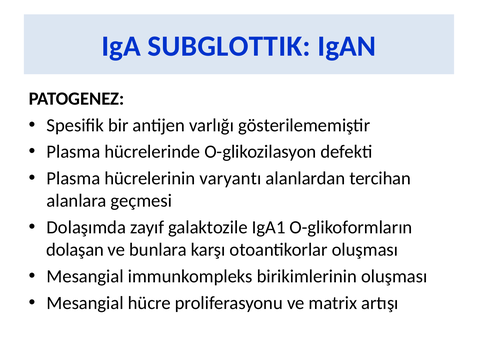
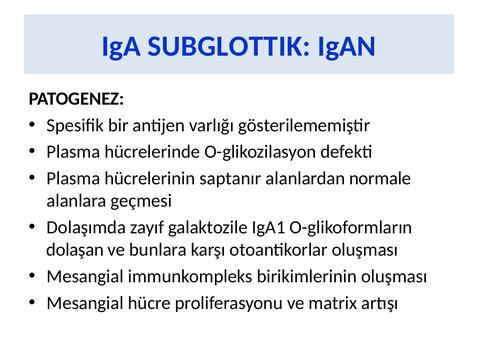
varyantı: varyantı -> saptanır
tercihan: tercihan -> normale
